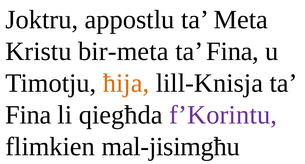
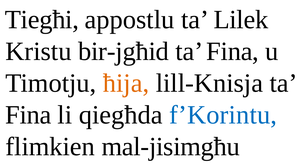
Joktru: Joktru -> Tiegħi
Meta: Meta -> Lilek
bir-meta: bir-meta -> bir-jgħid
f’Korintu colour: purple -> blue
